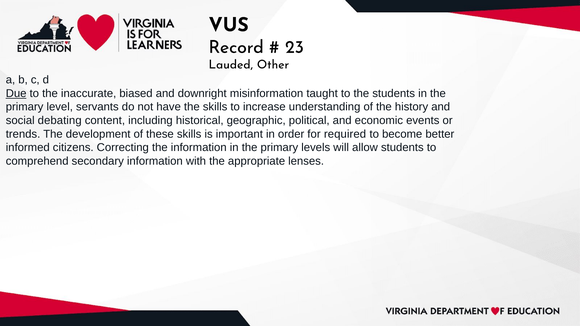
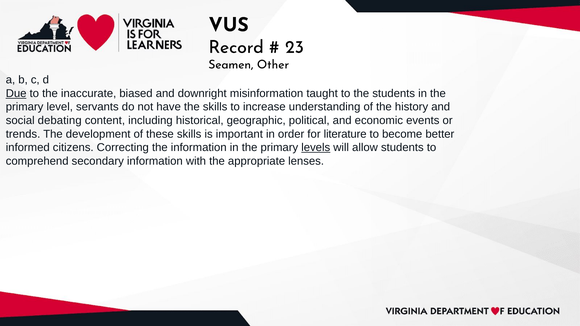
Lauded: Lauded -> Seamen
required: required -> literature
levels underline: none -> present
